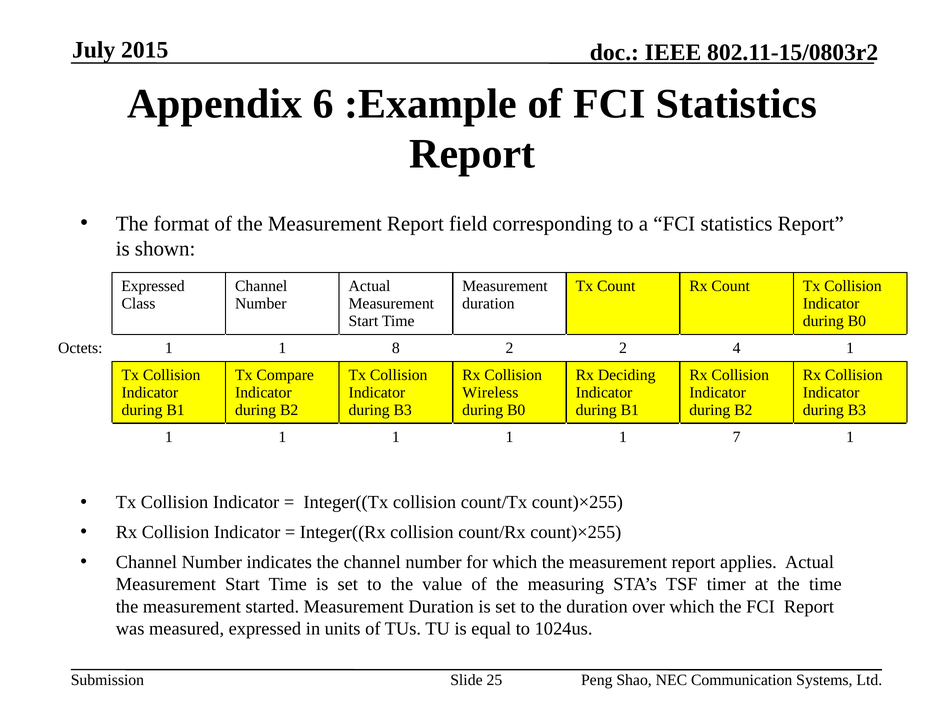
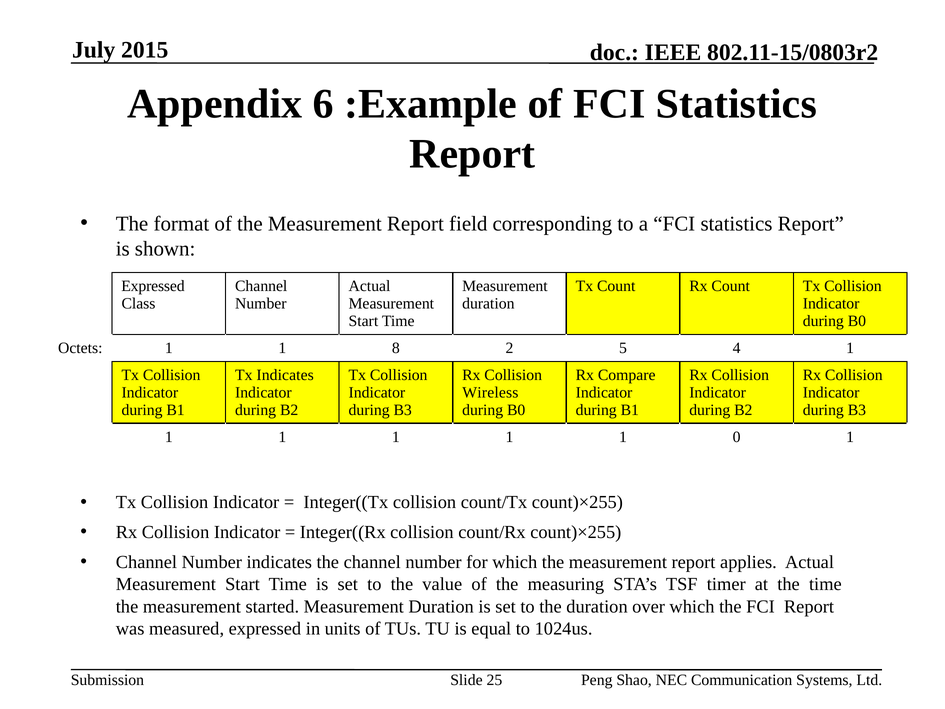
2 2: 2 -> 5
Tx Compare: Compare -> Indicates
Deciding: Deciding -> Compare
7: 7 -> 0
